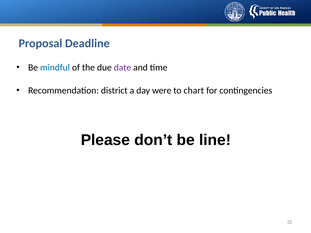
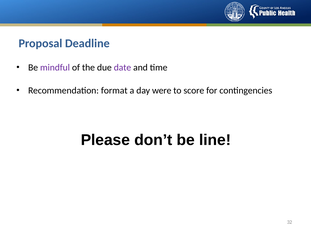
mindful colour: blue -> purple
district: district -> format
chart: chart -> score
